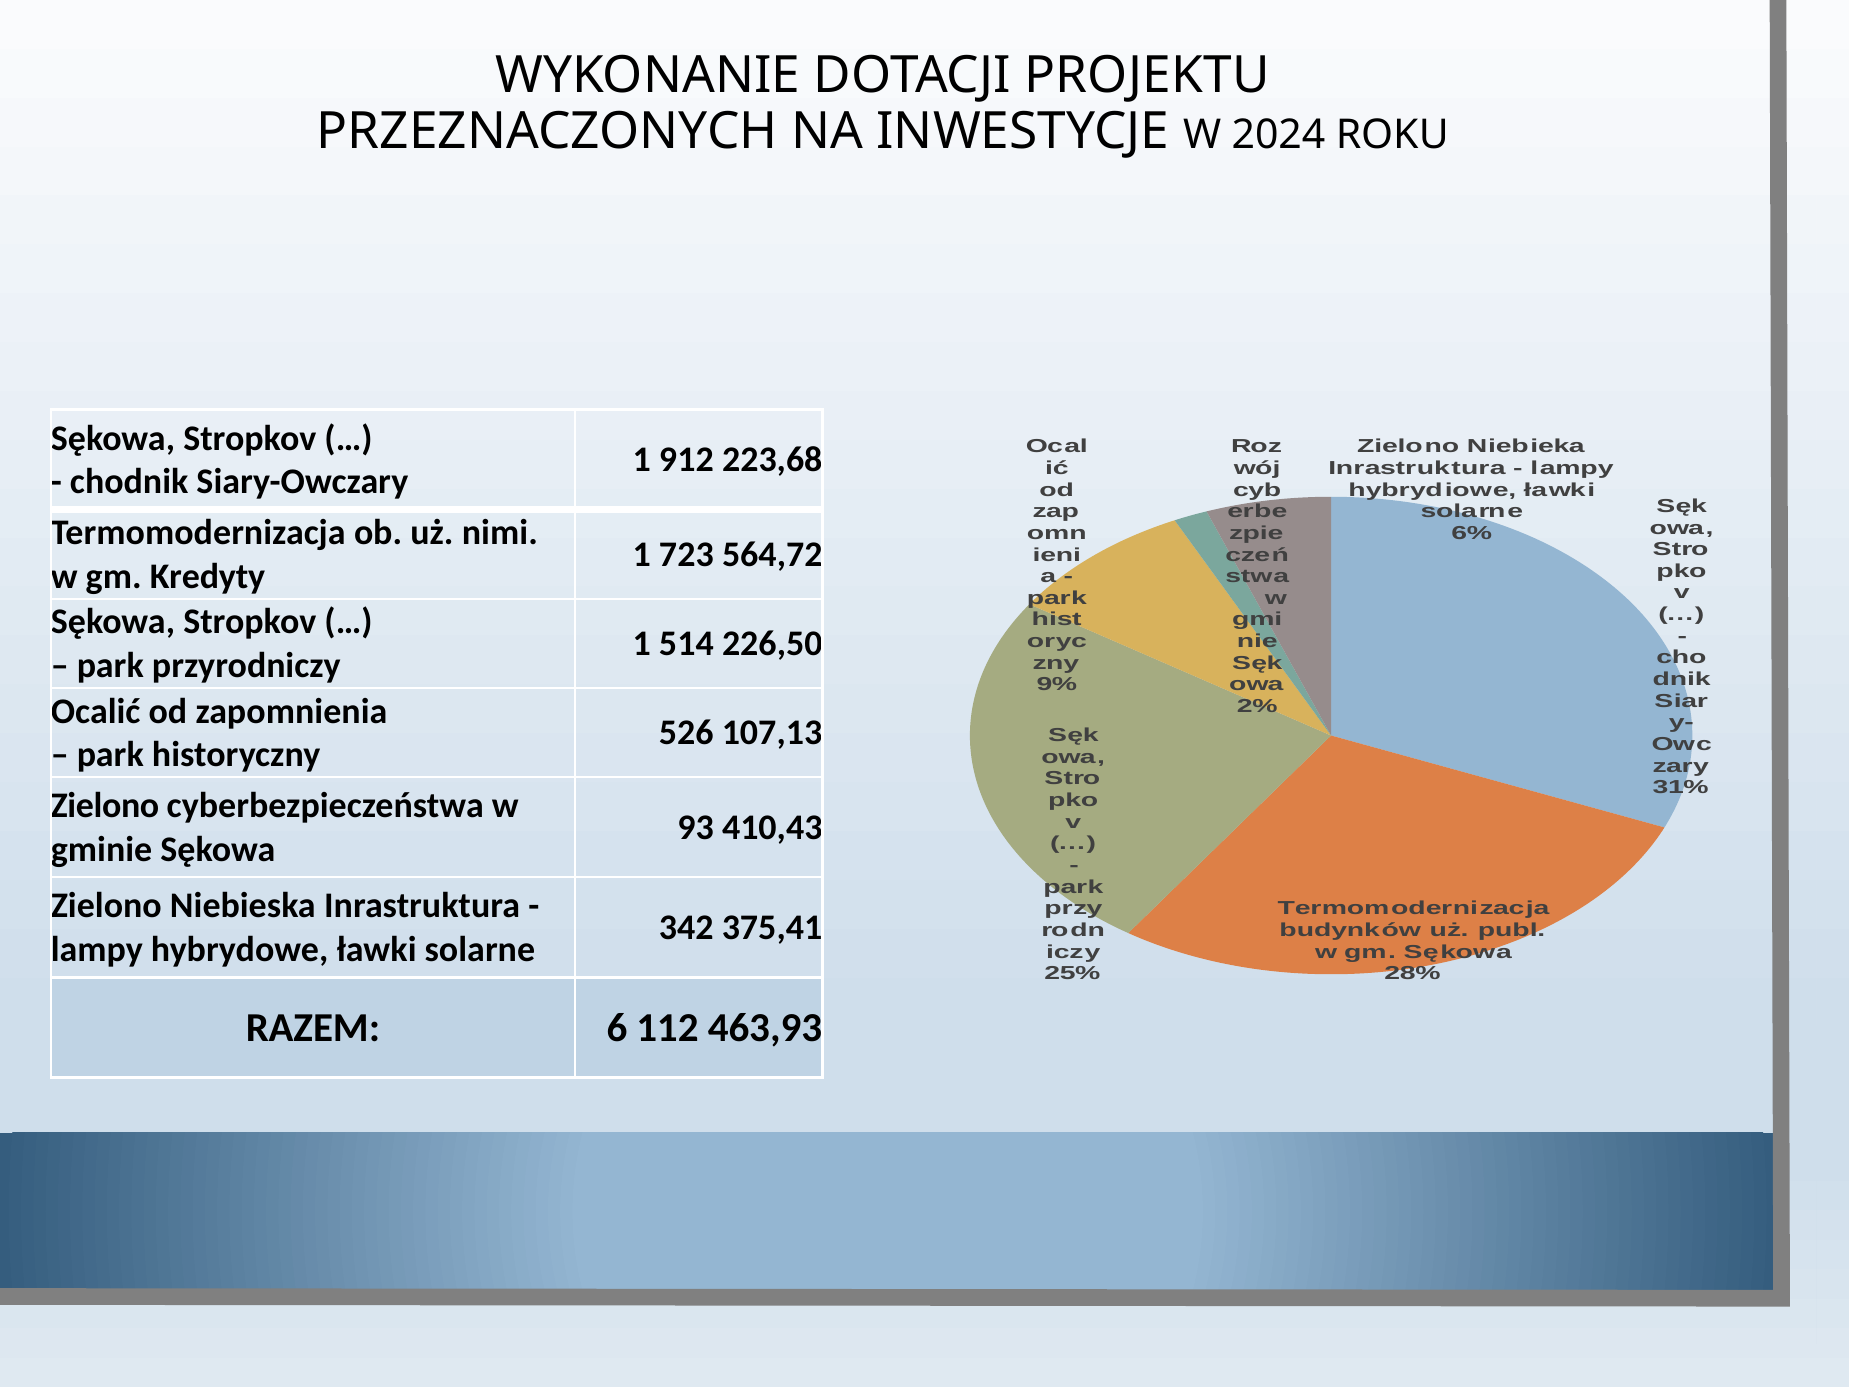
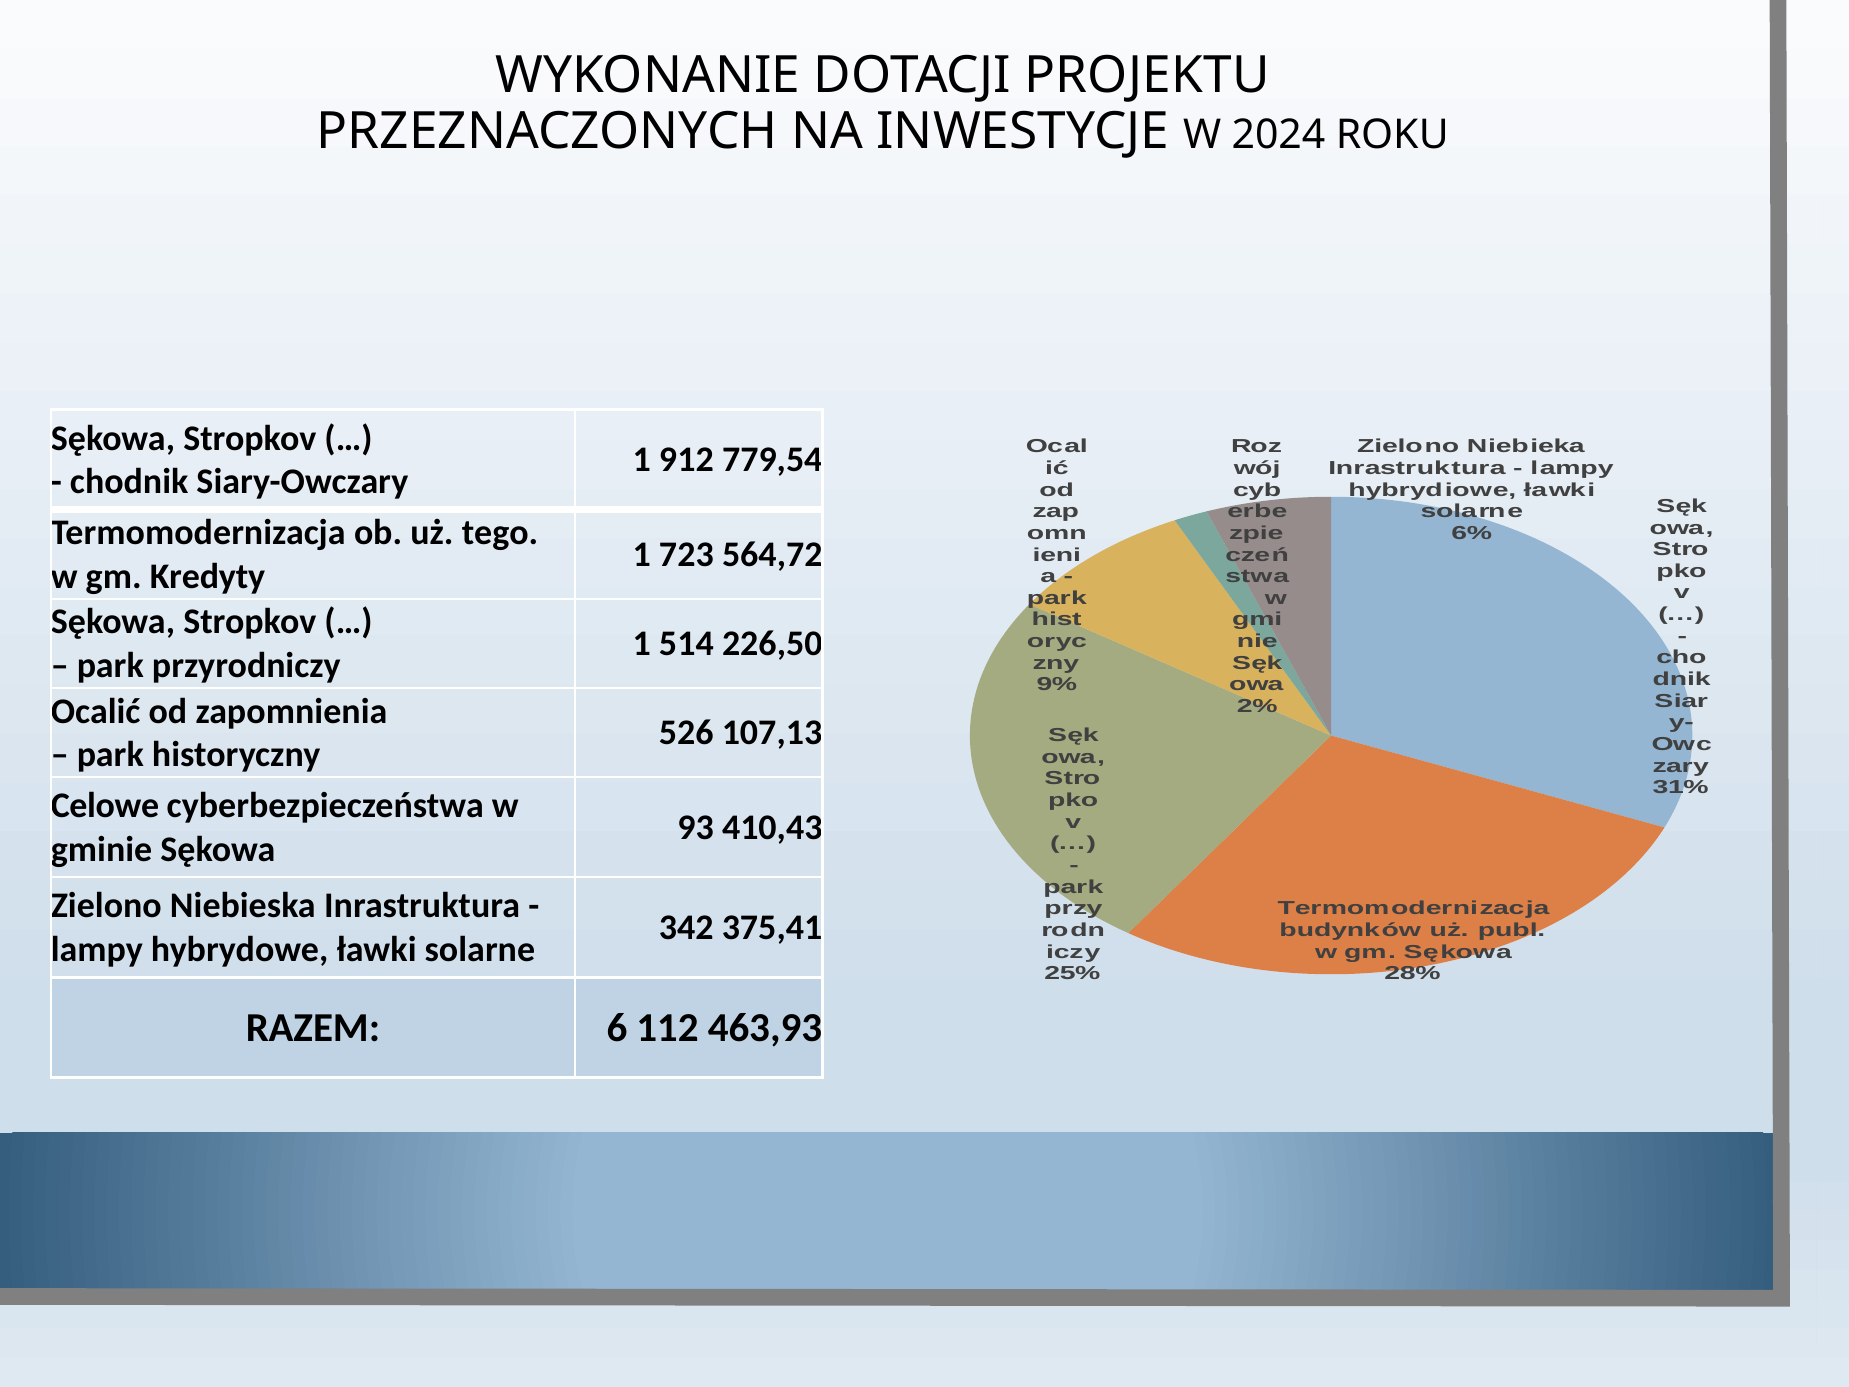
223,68: 223,68 -> 779,54
nimi: nimi -> tego
Zielono at (105, 806): Zielono -> Celowe
